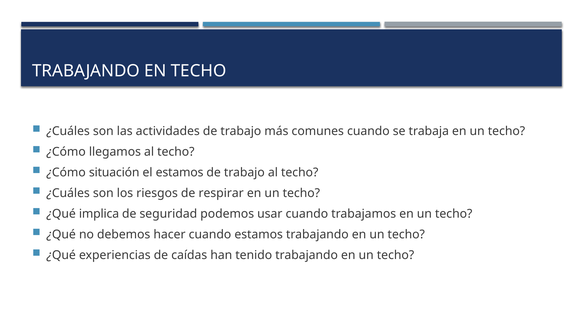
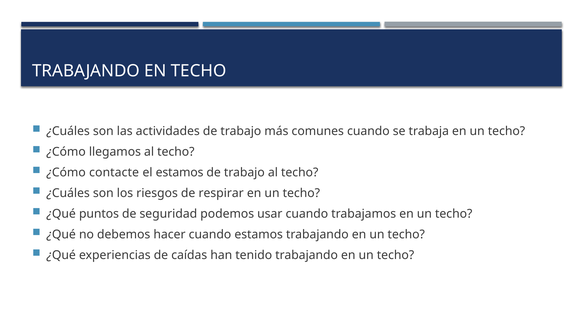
situación: situación -> contacte
implica: implica -> puntos
